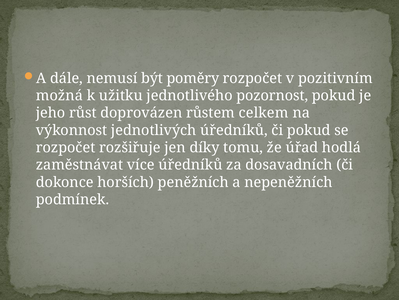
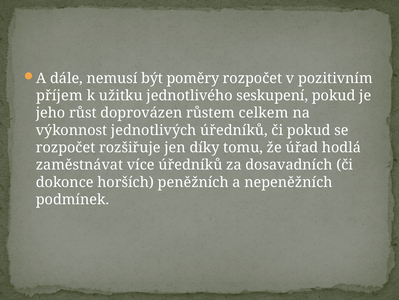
možná: možná -> příjem
pozornost: pozornost -> seskupení
